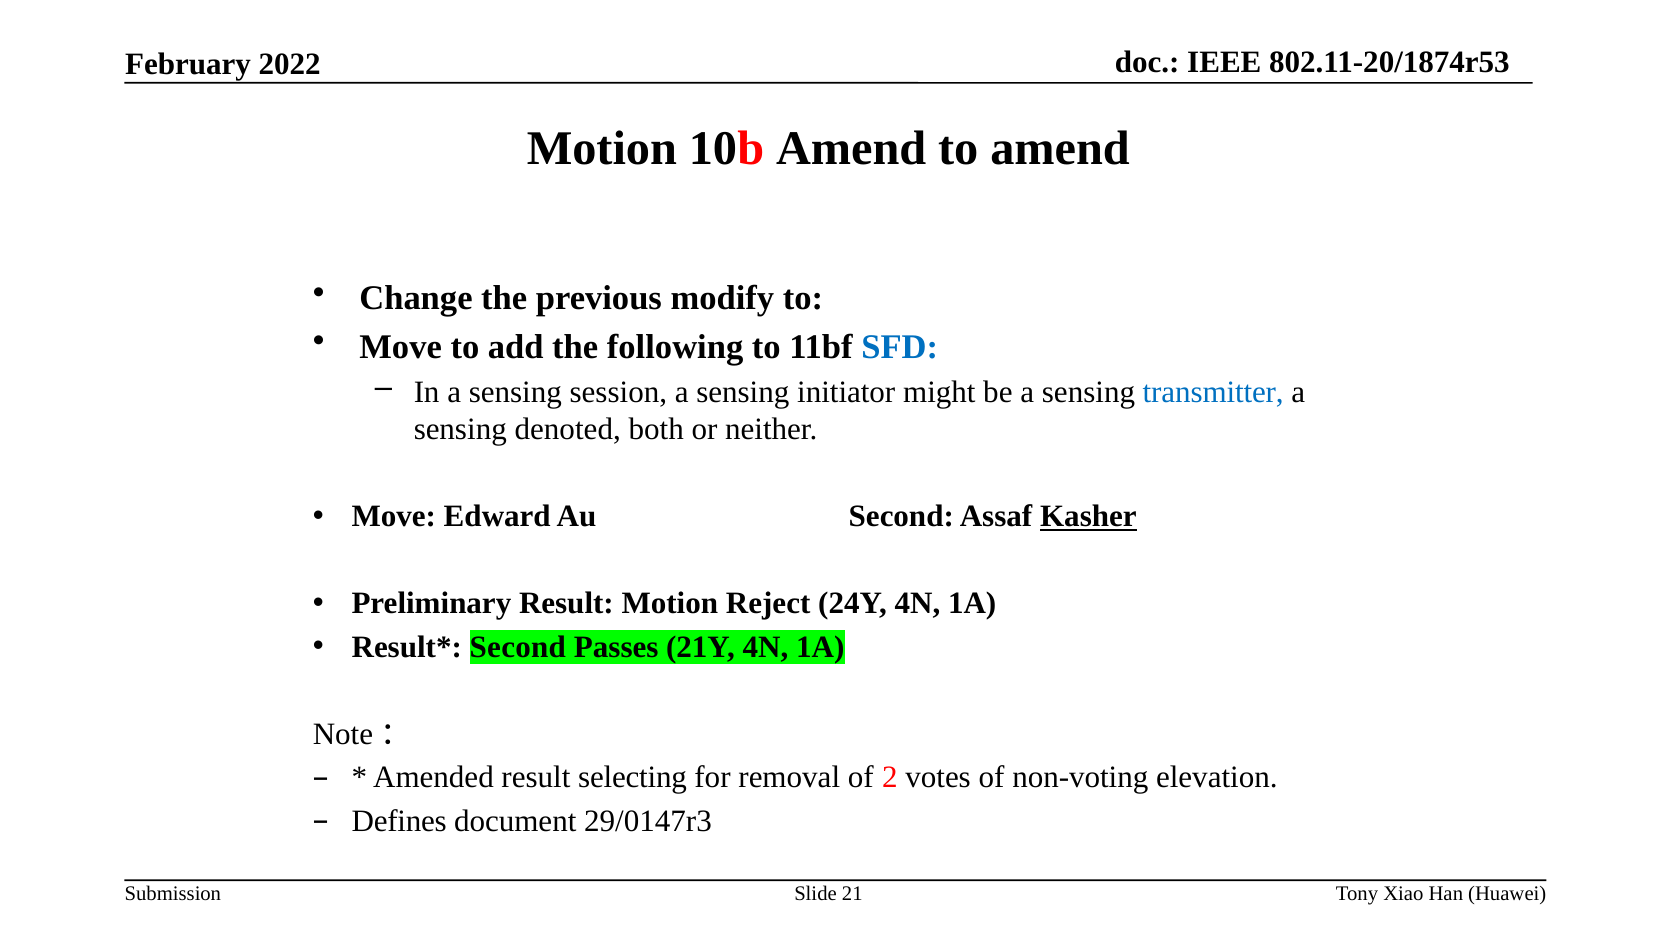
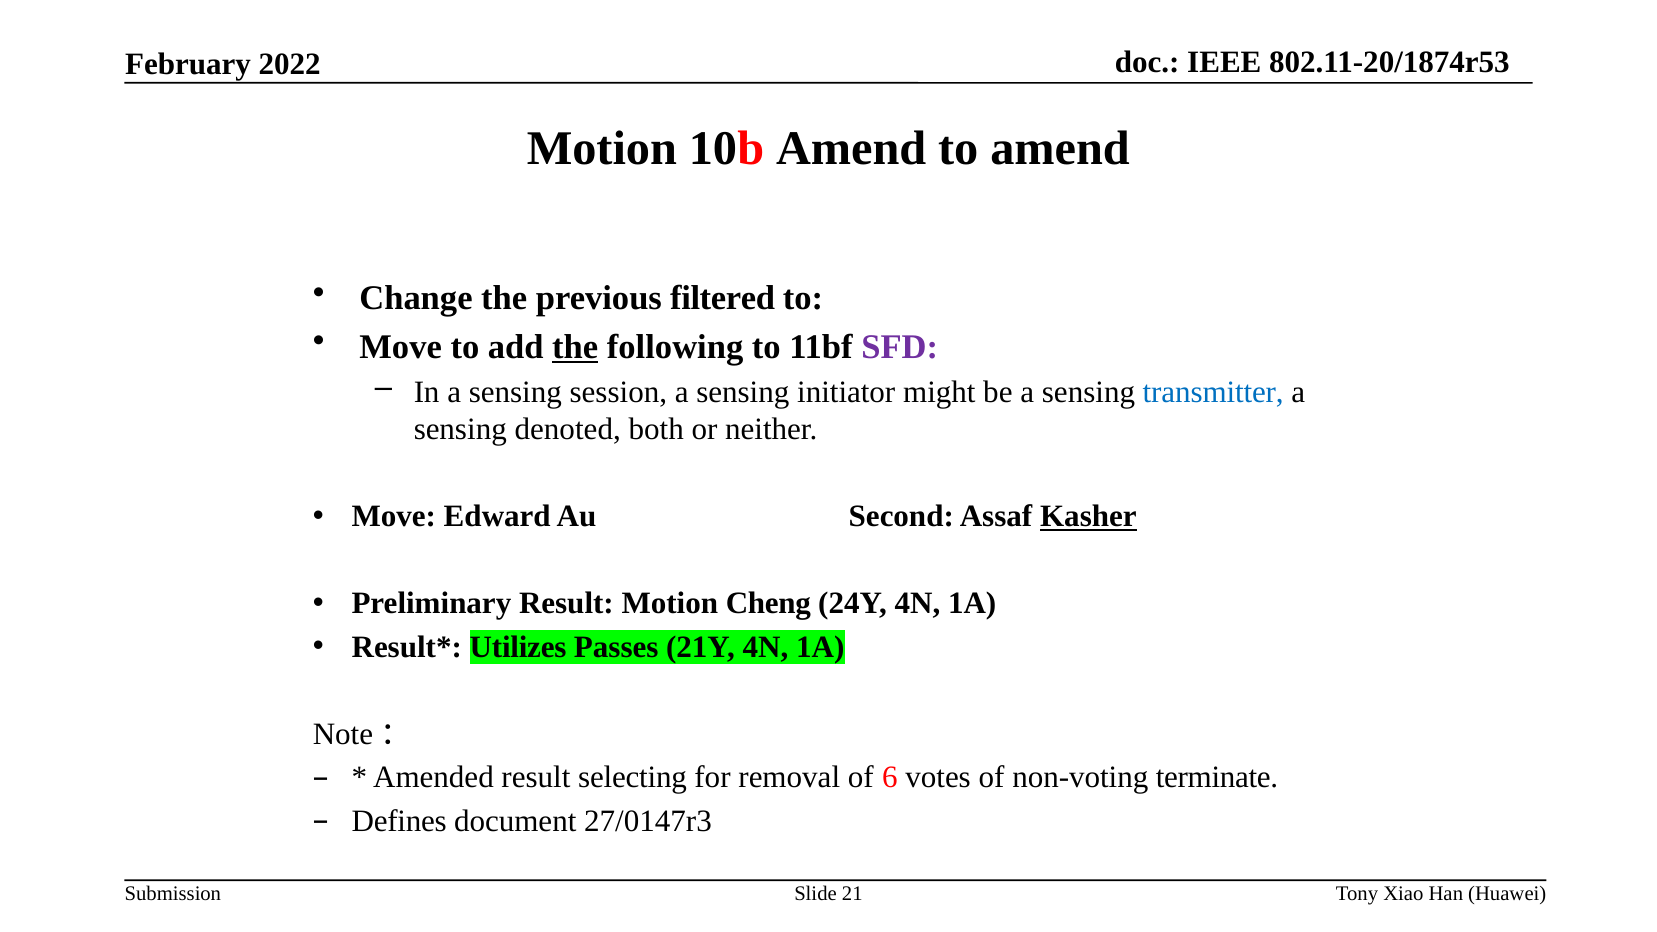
modify: modify -> filtered
the at (575, 347) underline: none -> present
SFD colour: blue -> purple
Reject: Reject -> Cheng
Second at (518, 647): Second -> Utilizes
2: 2 -> 6
elevation: elevation -> terminate
29/0147r3: 29/0147r3 -> 27/0147r3
